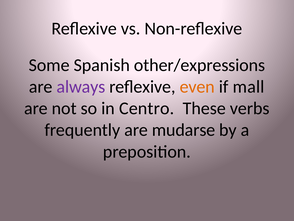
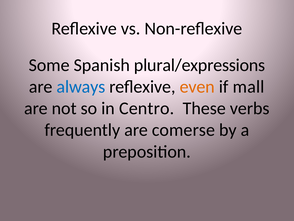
other/expressions: other/expressions -> plural/expressions
always colour: purple -> blue
mudarse: mudarse -> comerse
